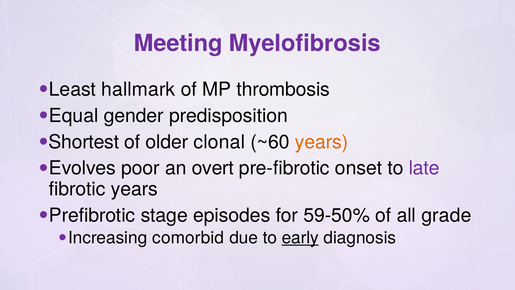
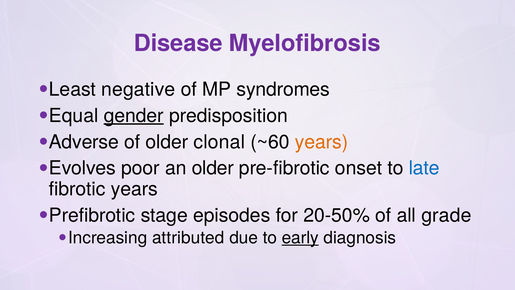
Meeting: Meeting -> Disease
hallmark: hallmark -> negative
thrombosis: thrombosis -> syndromes
gender underline: none -> present
Shortest: Shortest -> Adverse
an overt: overt -> older
late colour: purple -> blue
59-50%: 59-50% -> 20-50%
comorbid: comorbid -> attributed
